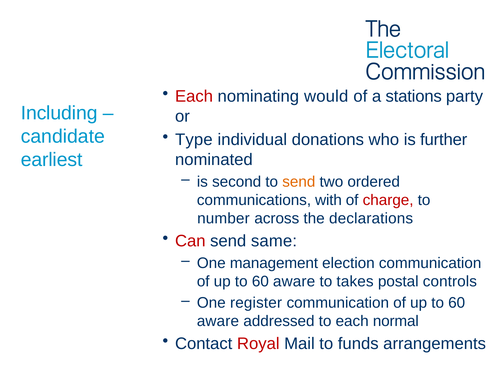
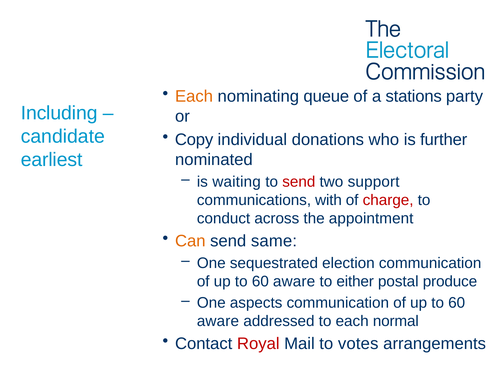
Each at (194, 96) colour: red -> orange
would: would -> queue
Type: Type -> Copy
second: second -> waiting
send at (299, 182) colour: orange -> red
ordered: ordered -> support
number: number -> conduct
declarations: declarations -> appointment
Can colour: red -> orange
management: management -> sequestrated
takes: takes -> either
controls: controls -> produce
register: register -> aspects
funds: funds -> votes
